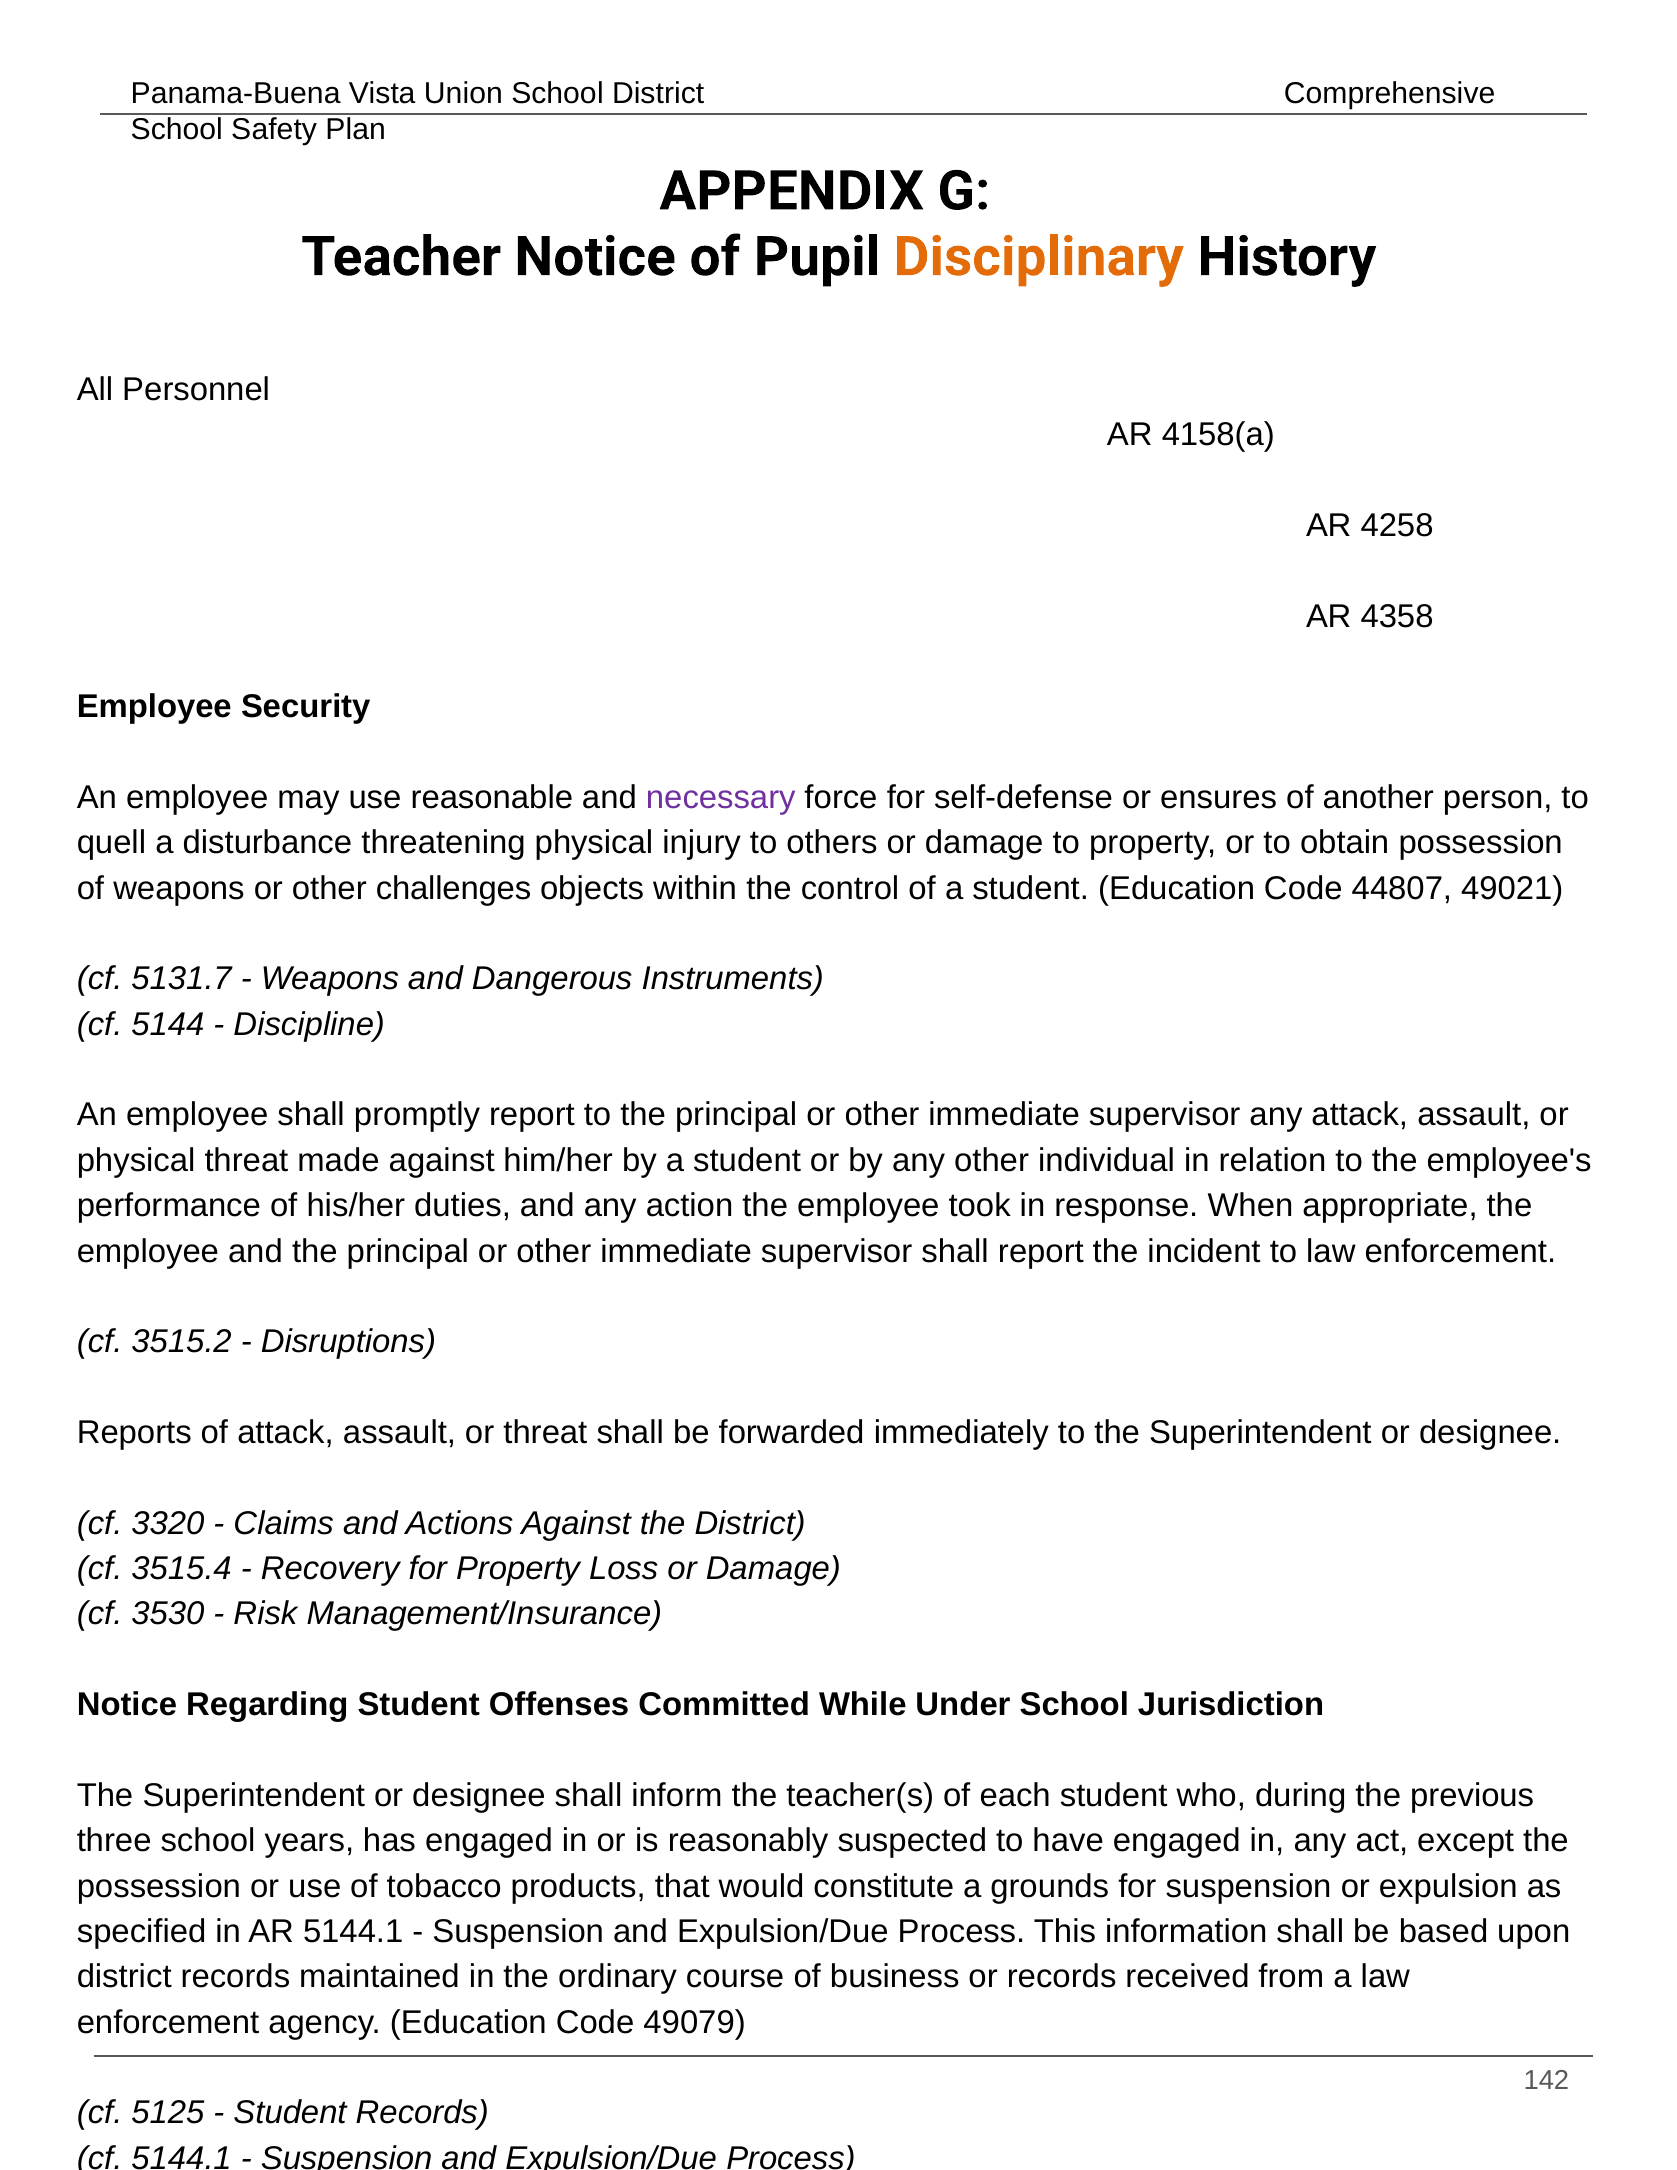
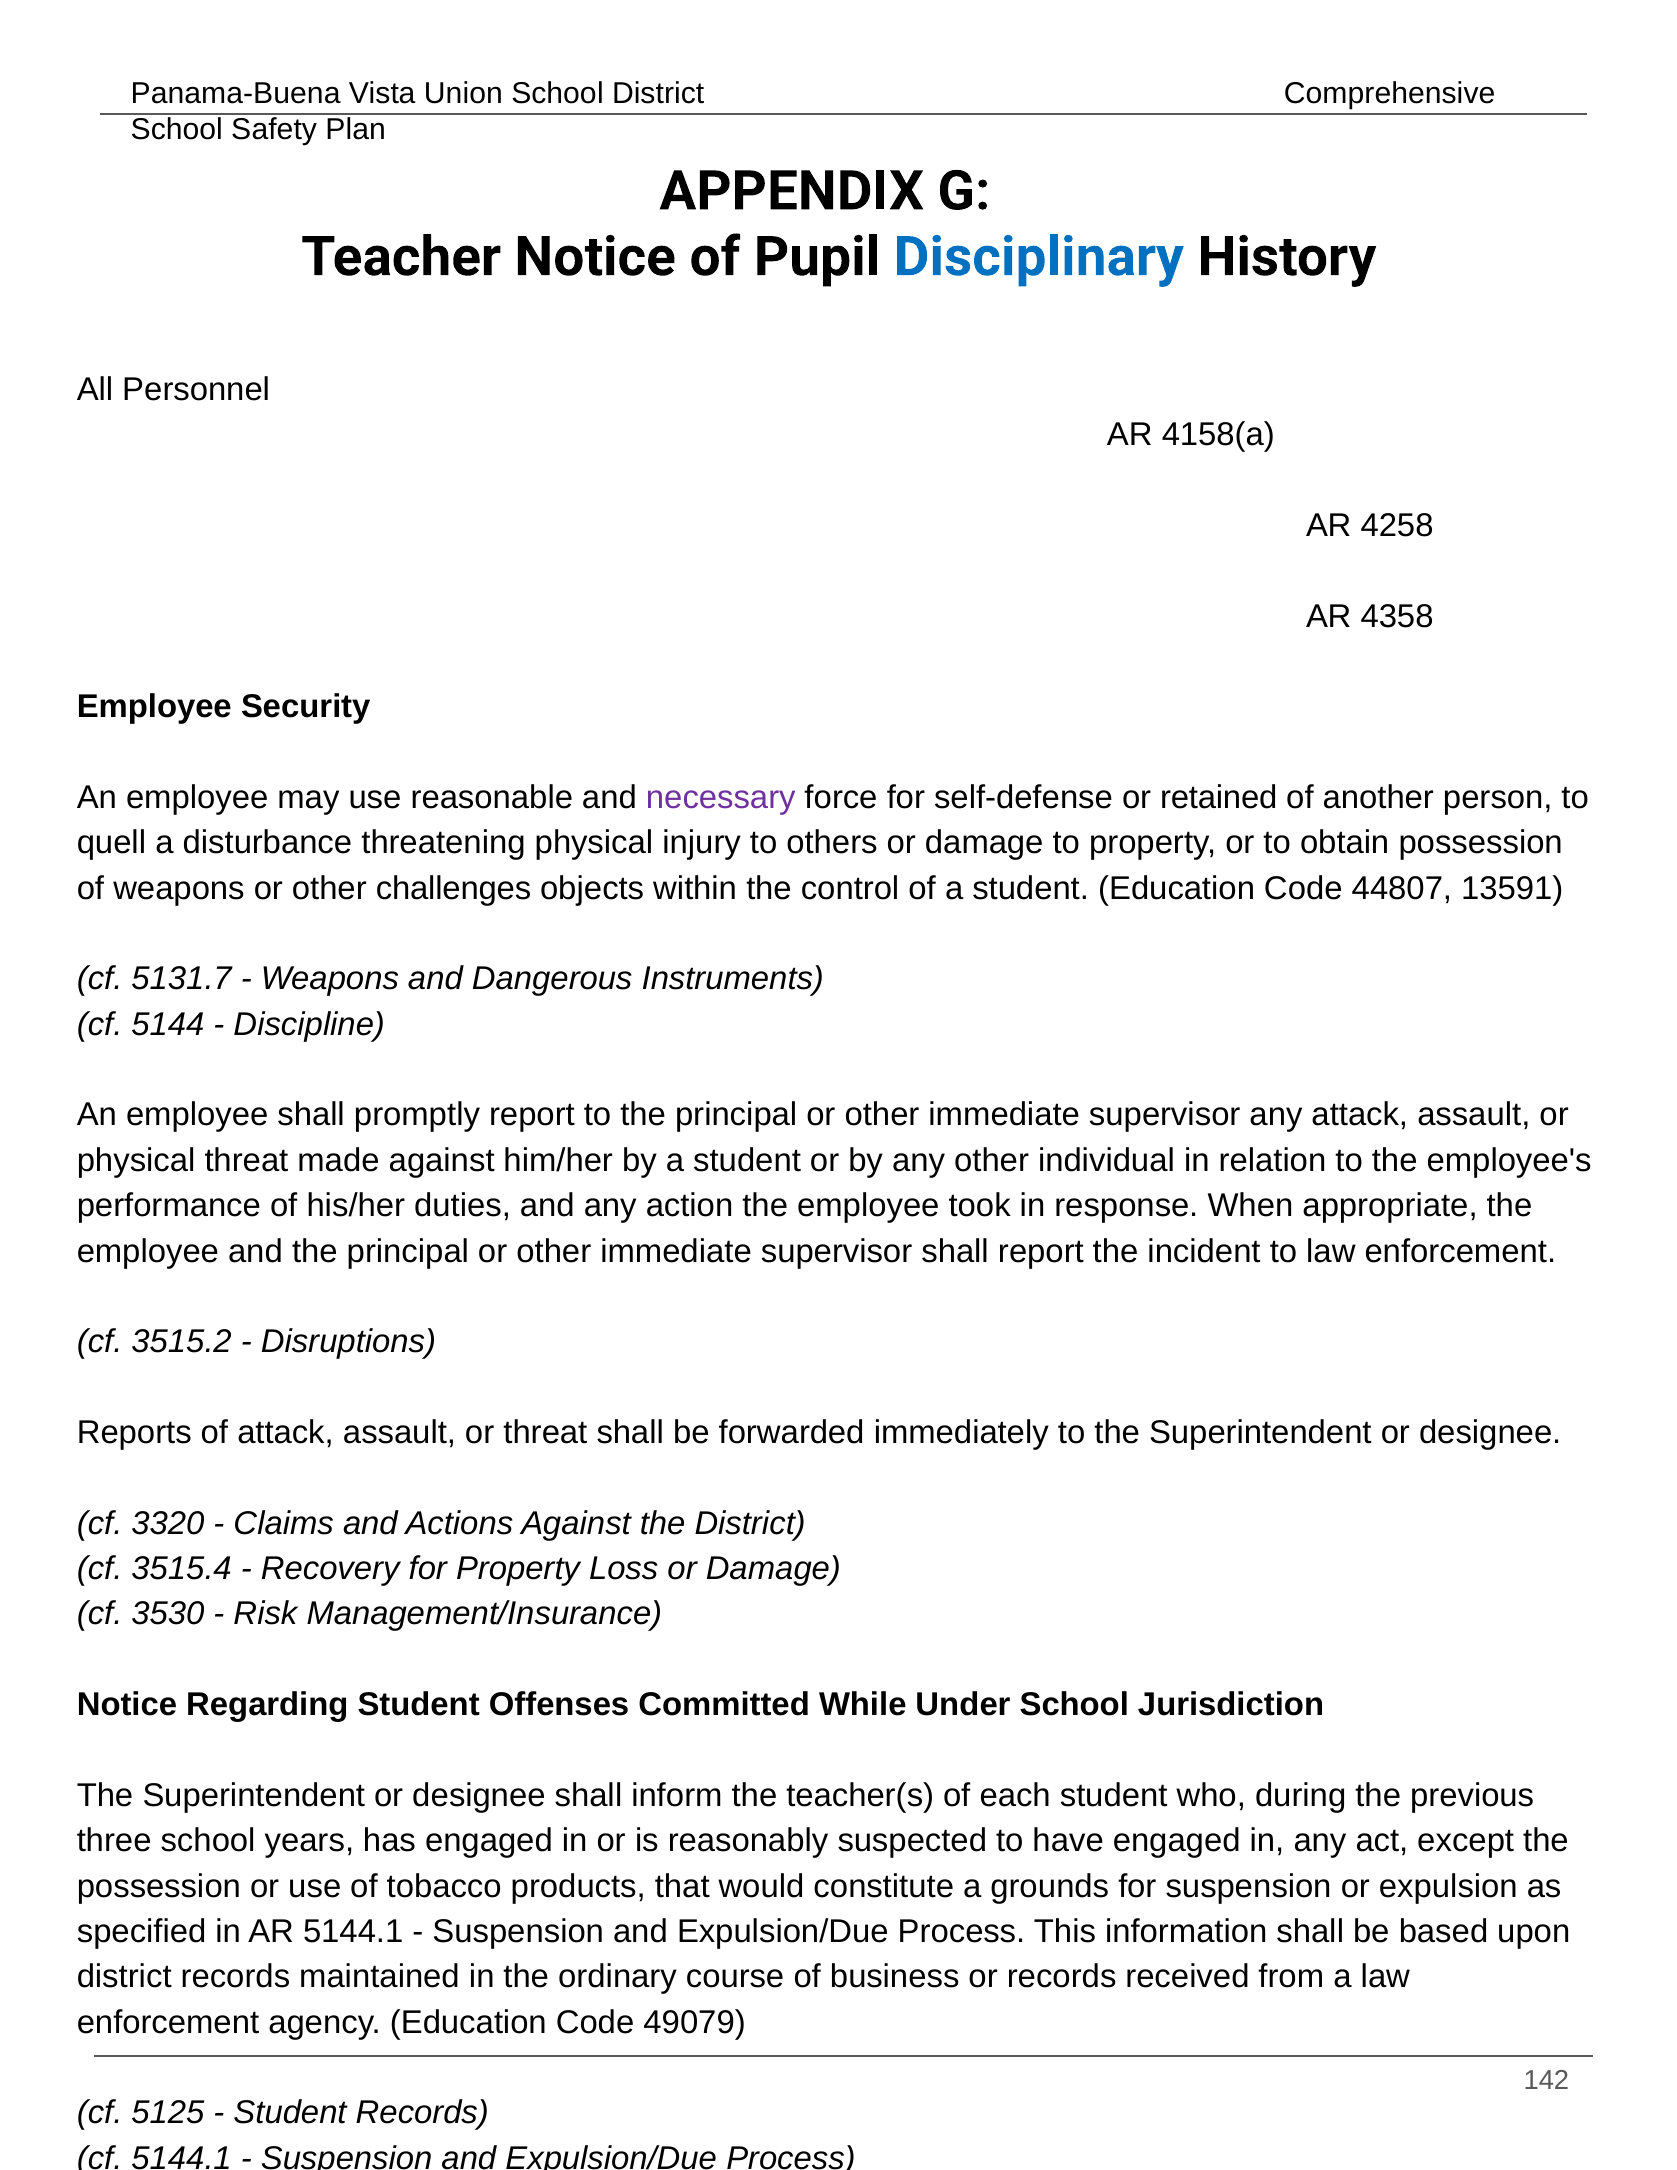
Disciplinary colour: orange -> blue
ensures: ensures -> retained
49021: 49021 -> 13591
